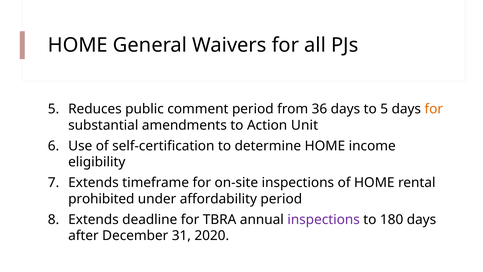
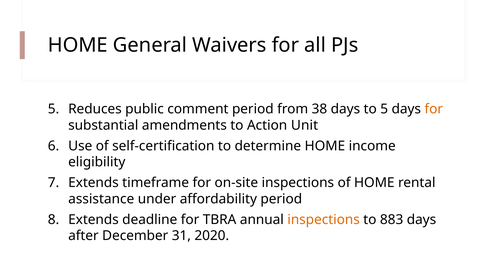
36: 36 -> 38
prohibited: prohibited -> assistance
inspections at (324, 219) colour: purple -> orange
180: 180 -> 883
